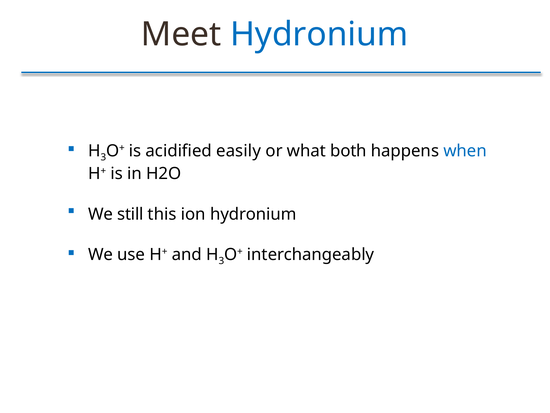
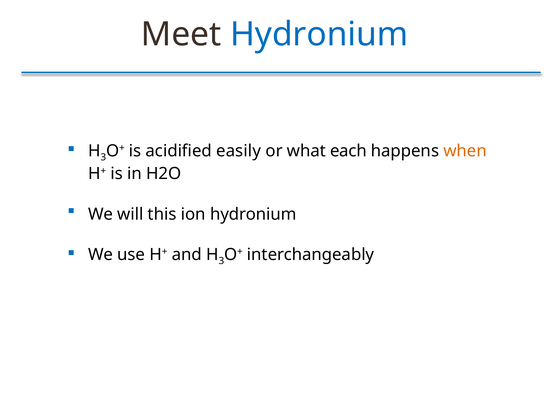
both: both -> each
when colour: blue -> orange
still: still -> will
